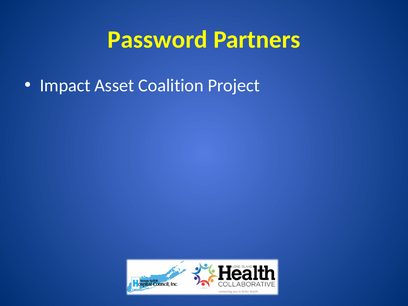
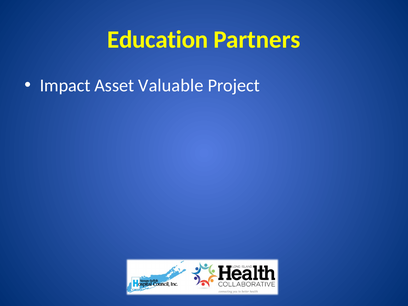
Password: Password -> Education
Coalition: Coalition -> Valuable
